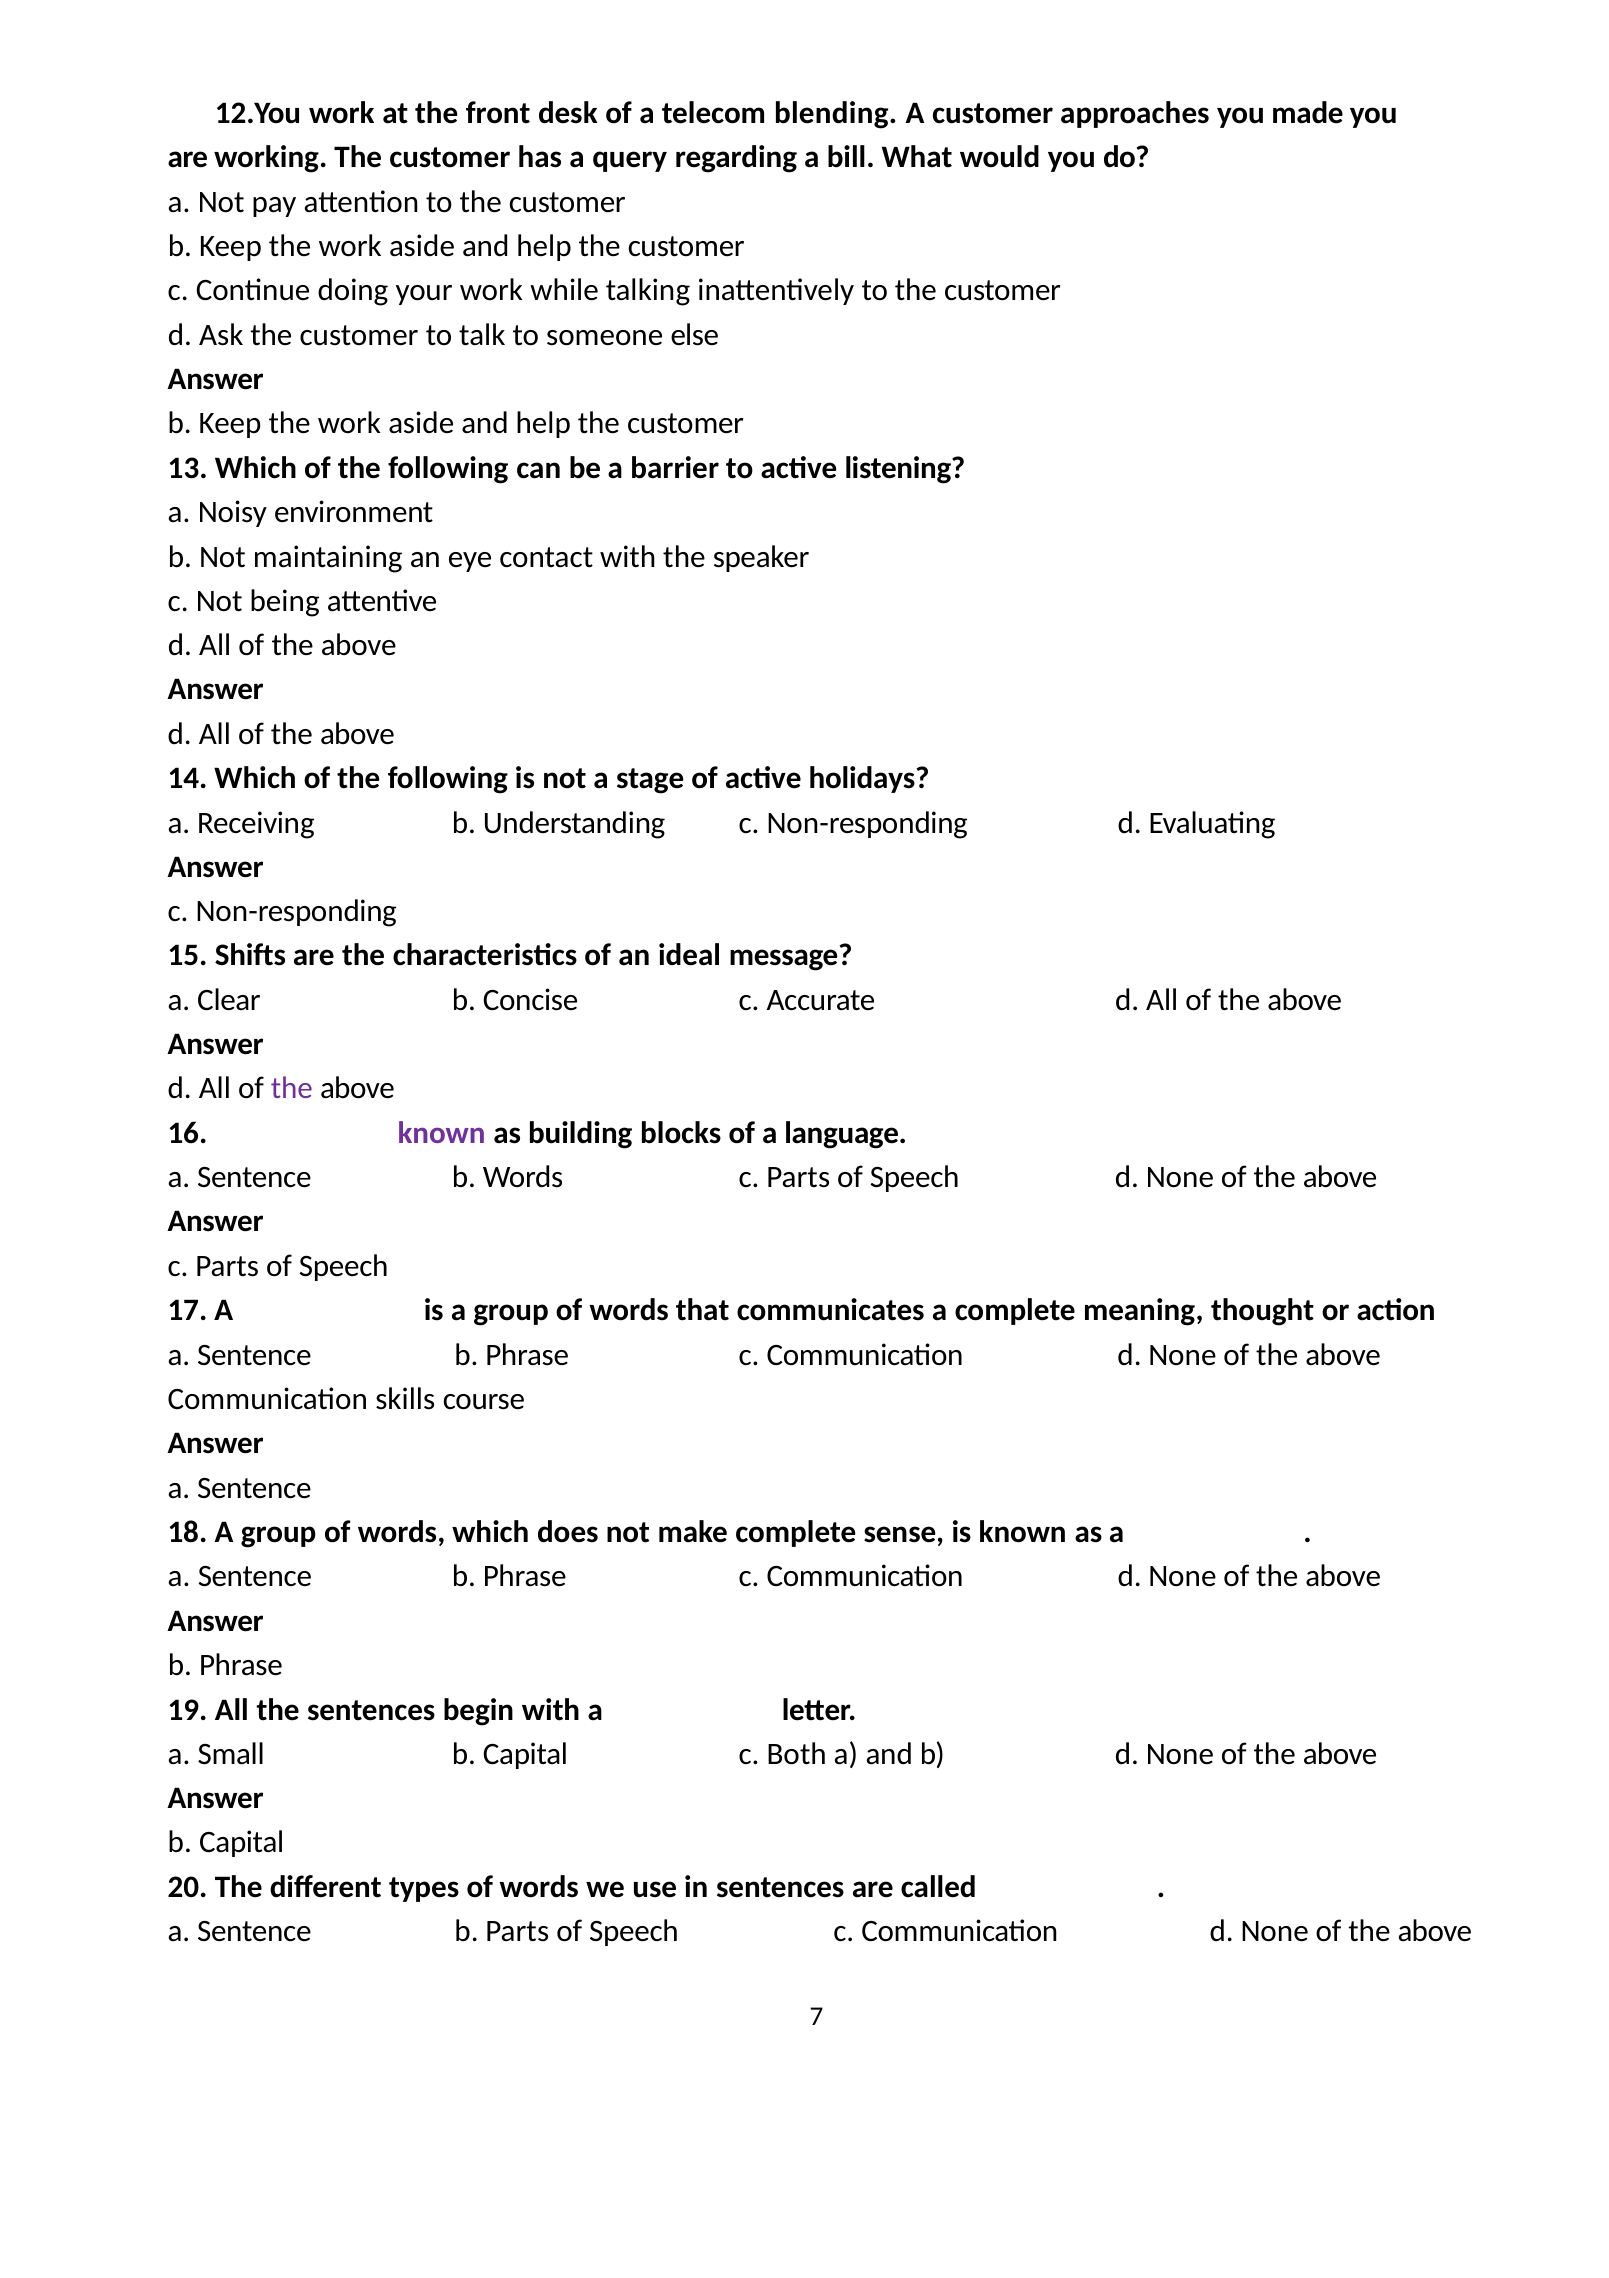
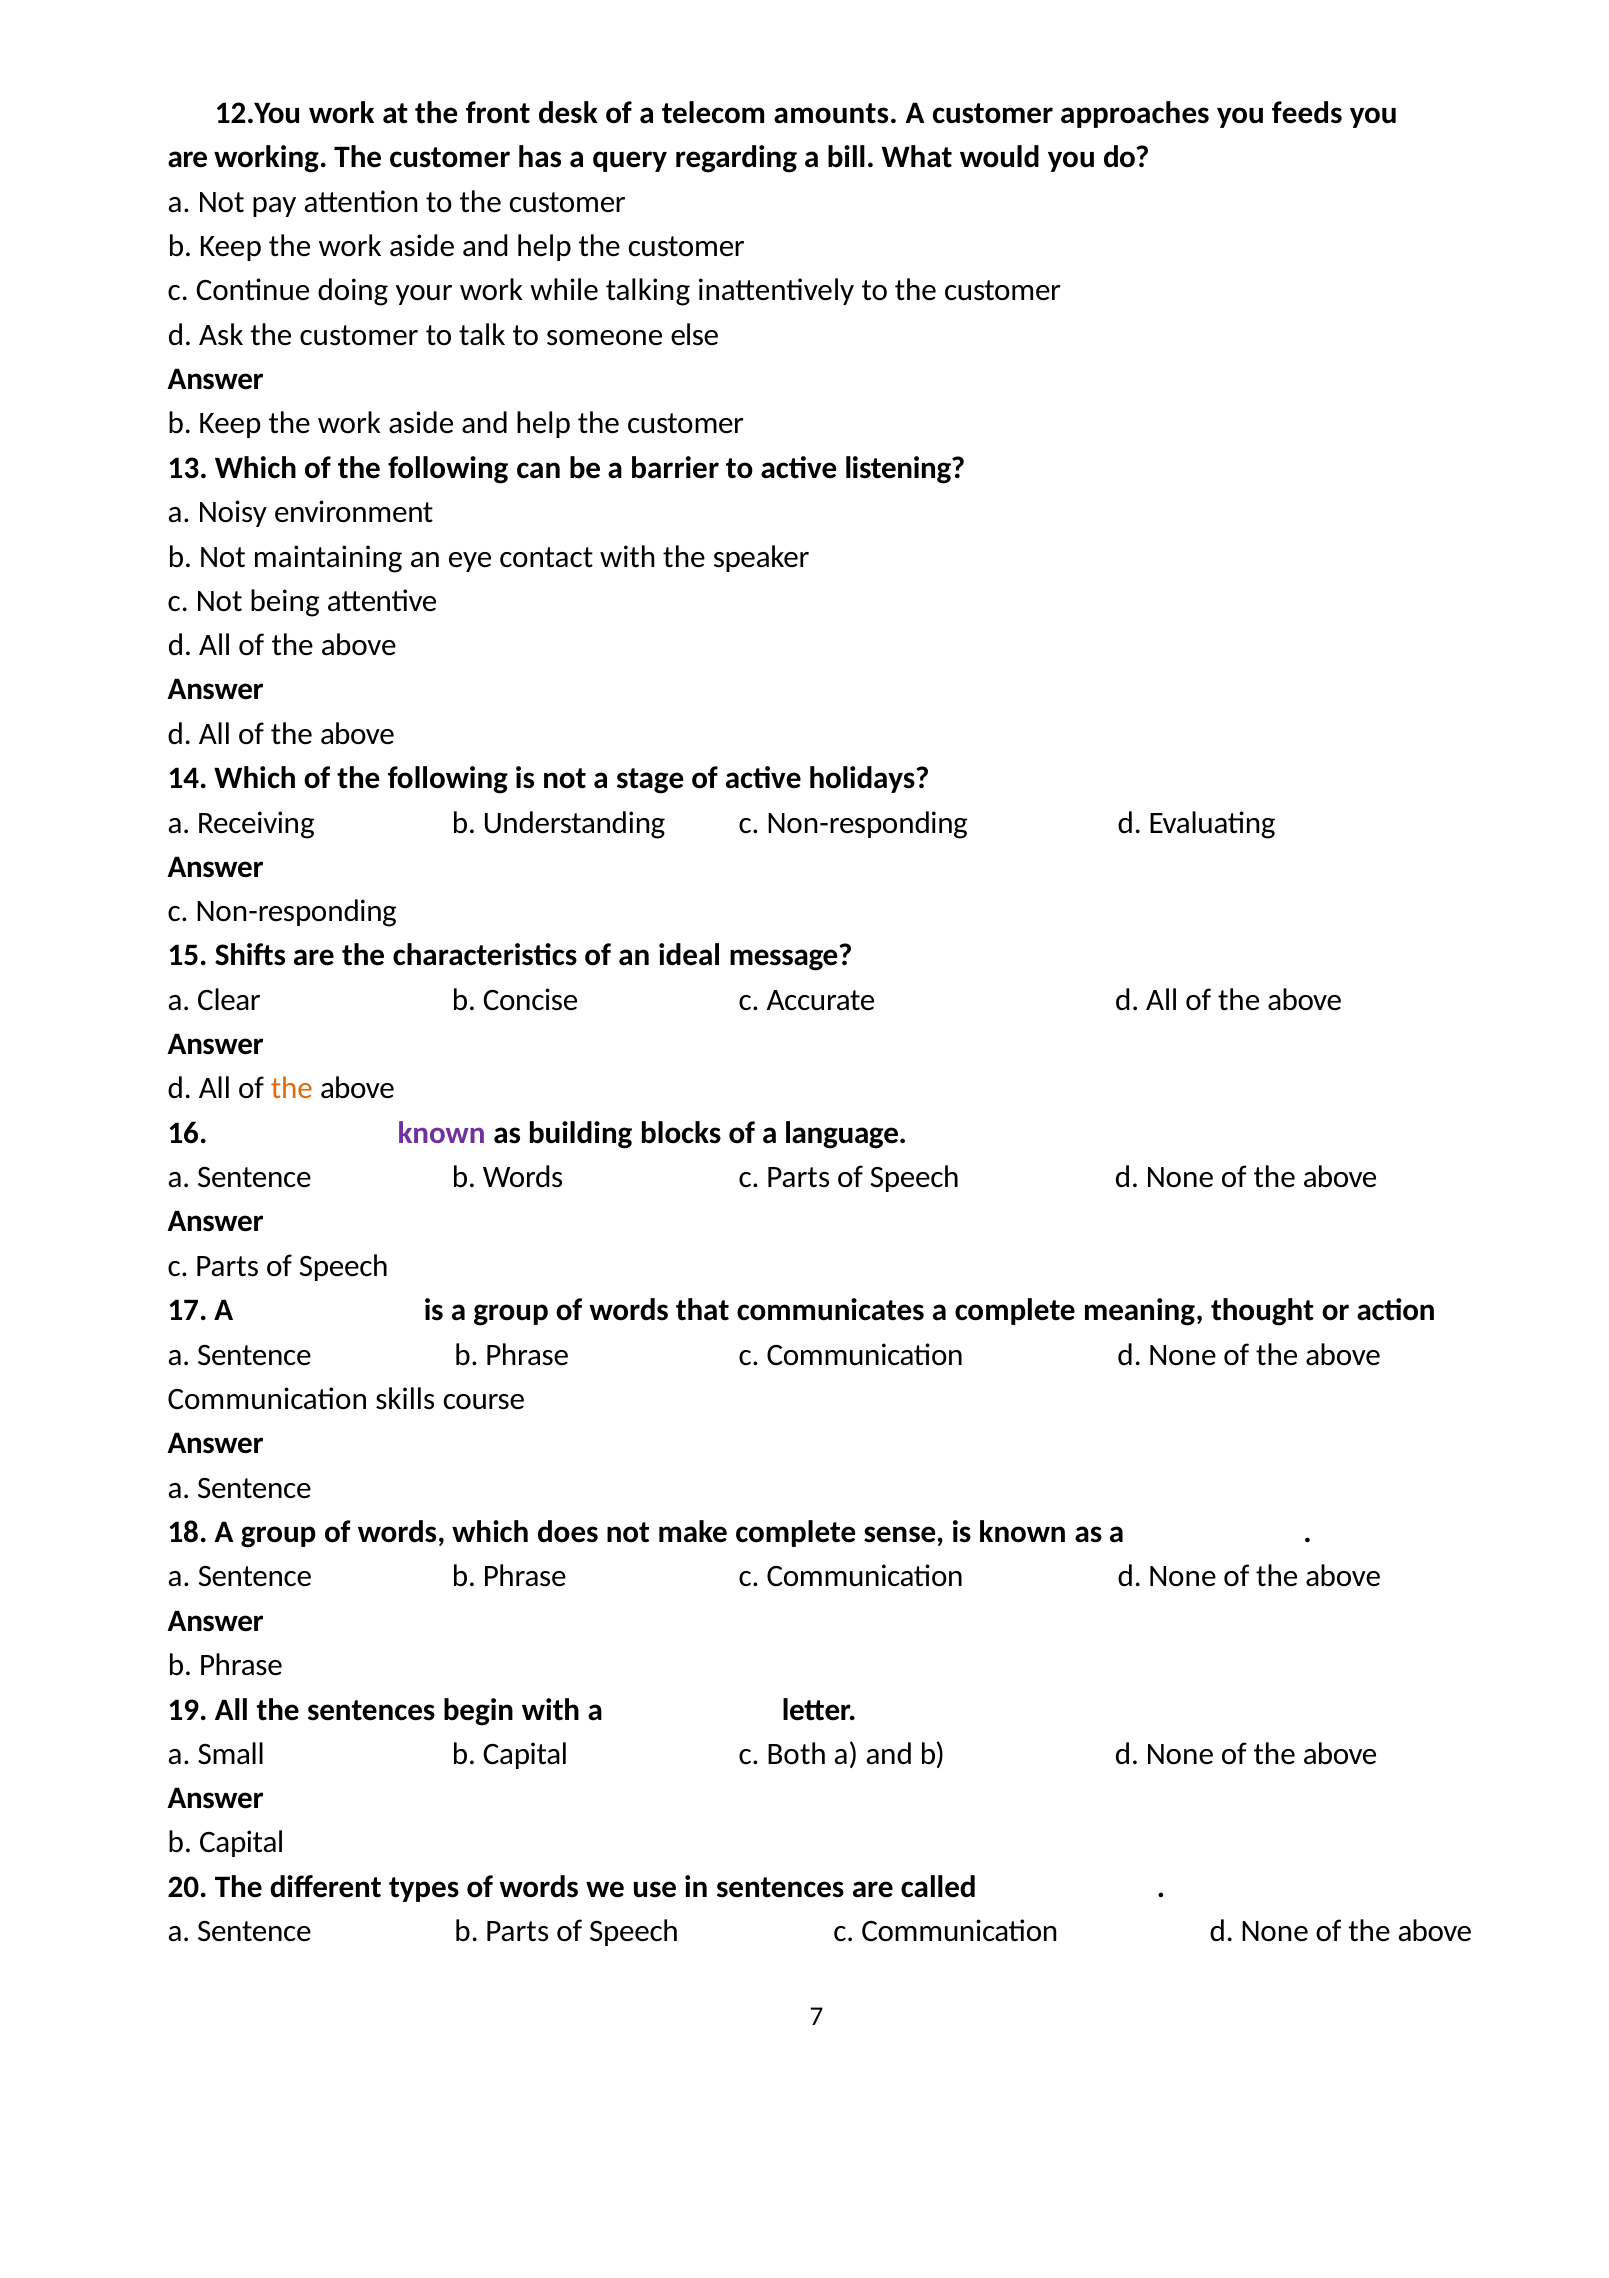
blending: blending -> amounts
made: made -> feeds
the at (292, 1088) colour: purple -> orange
